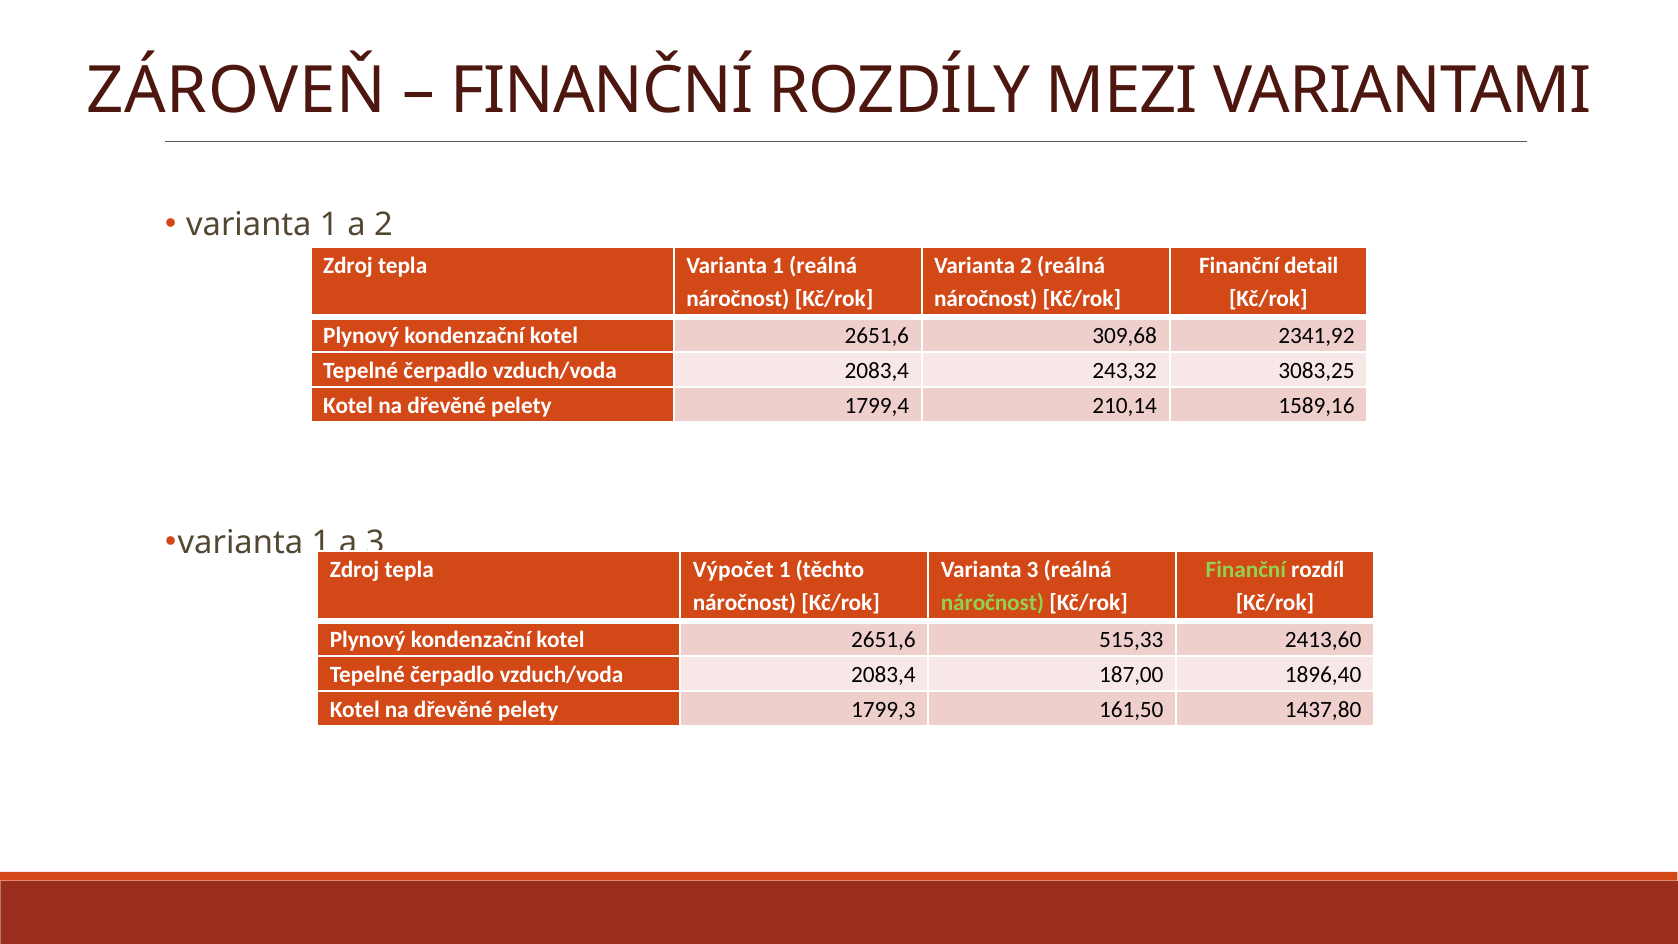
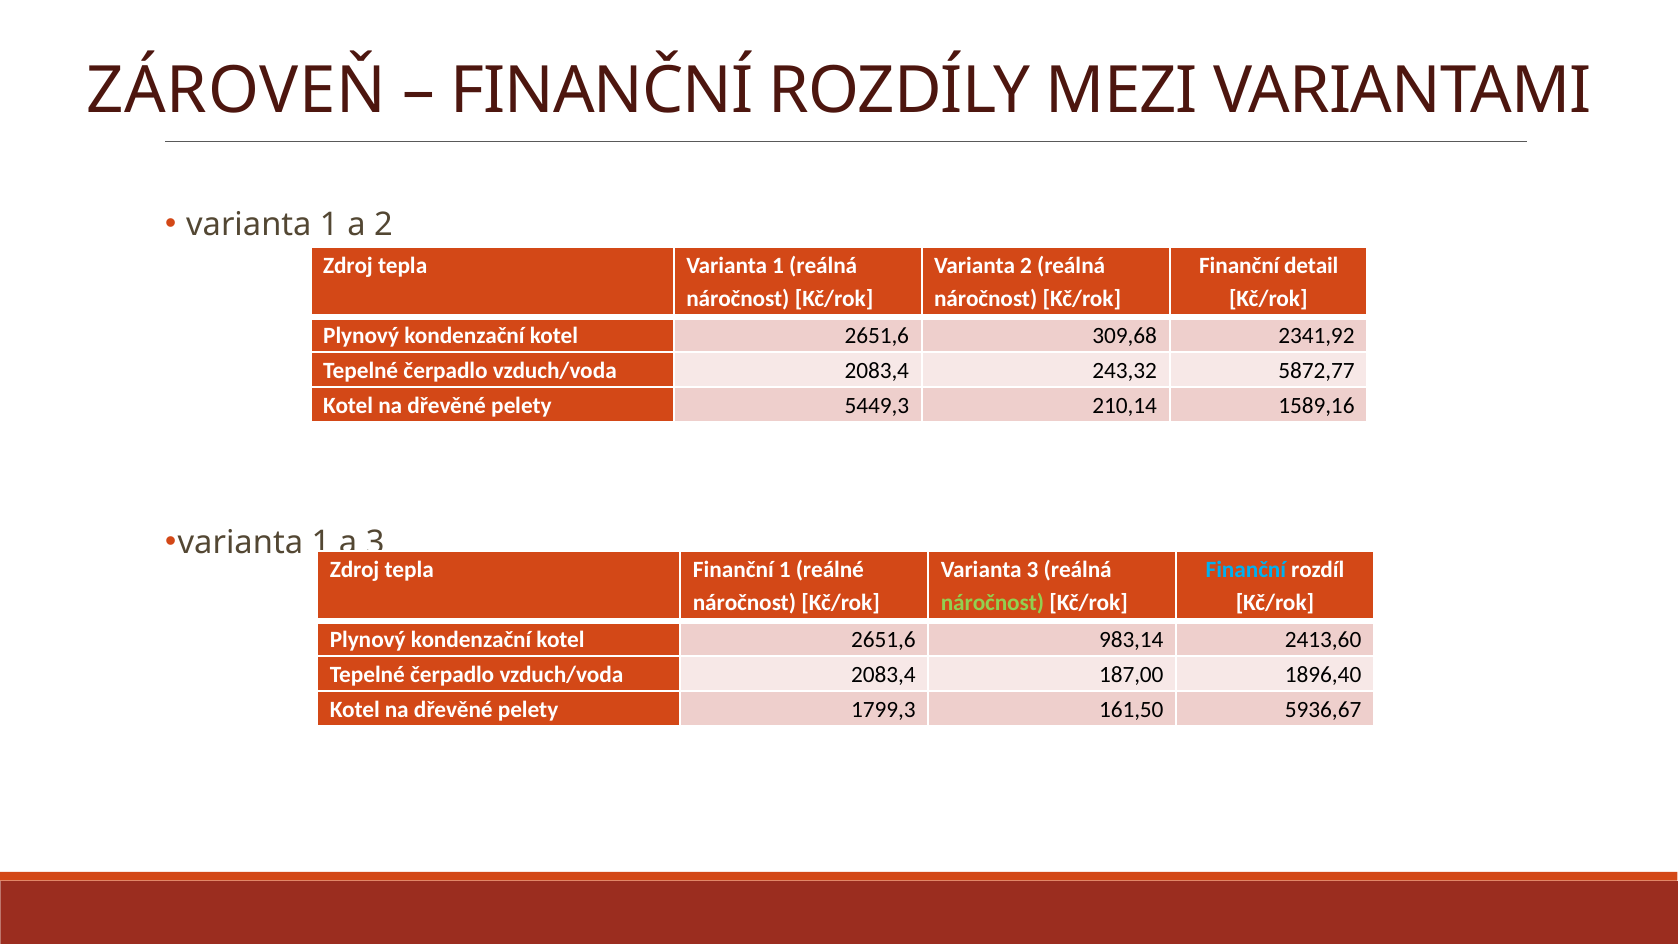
3083,25: 3083,25 -> 5872,77
1799,4: 1799,4 -> 5449,3
tepla Výpočet: Výpočet -> Finanční
těchto: těchto -> reálné
Finanční at (1246, 570) colour: light green -> light blue
515,33: 515,33 -> 983,14
1437,80: 1437,80 -> 5936,67
